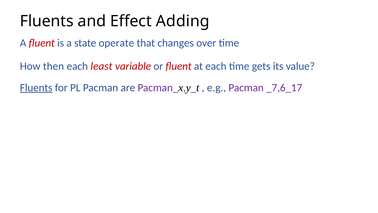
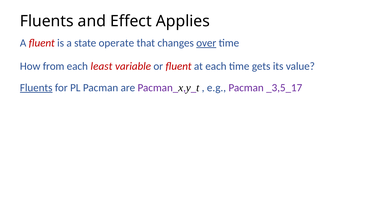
Adding: Adding -> Applies
over underline: none -> present
then: then -> from
_7,6_17: _7,6_17 -> _3,5_17
